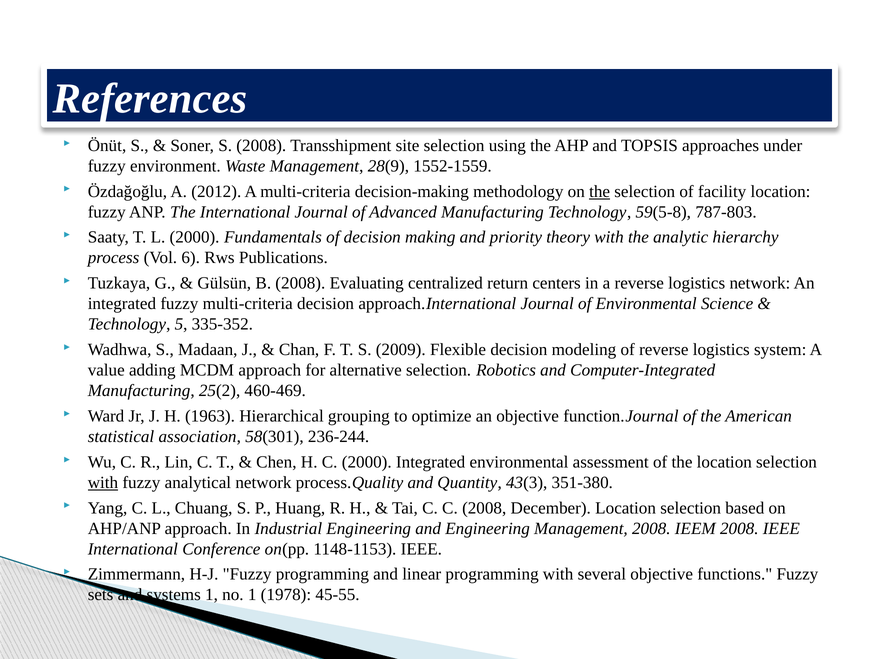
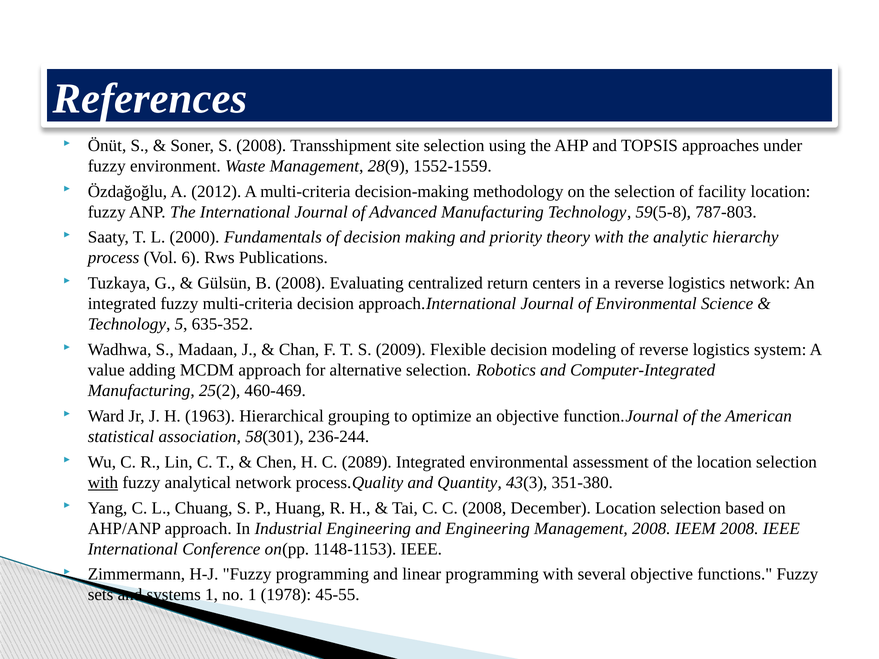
the at (600, 192) underline: present -> none
335-352: 335-352 -> 635-352
C 2000: 2000 -> 2089
